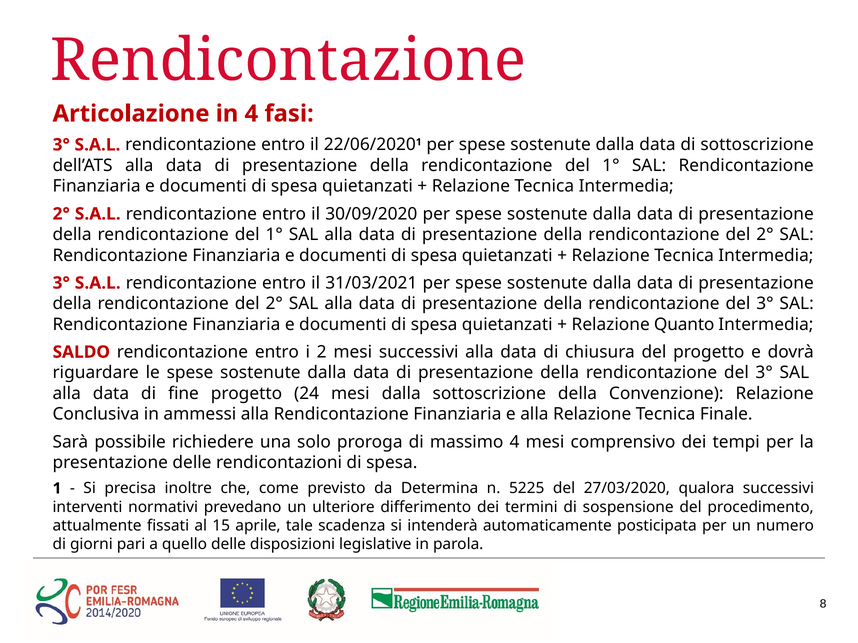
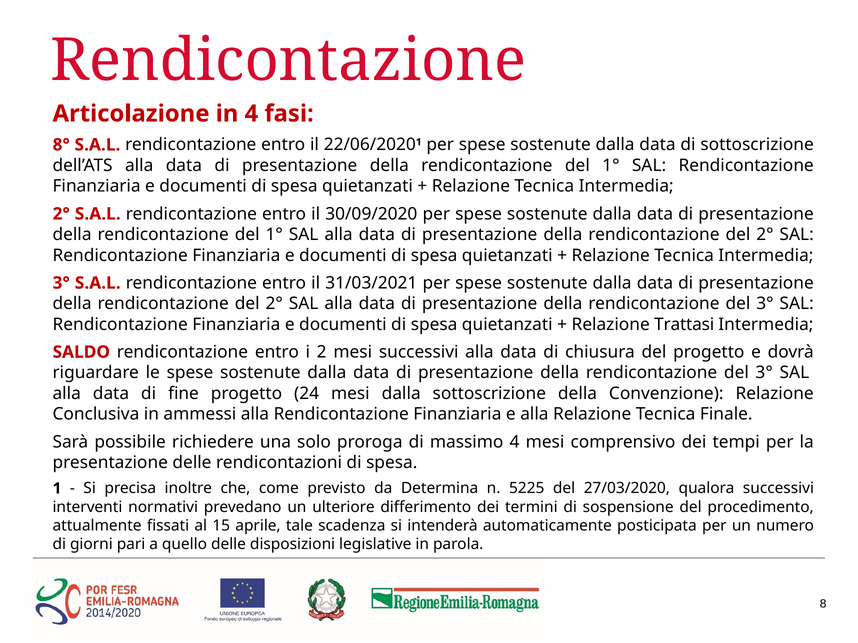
3° at (61, 145): 3° -> 8°
Quanto: Quanto -> Trattasi
